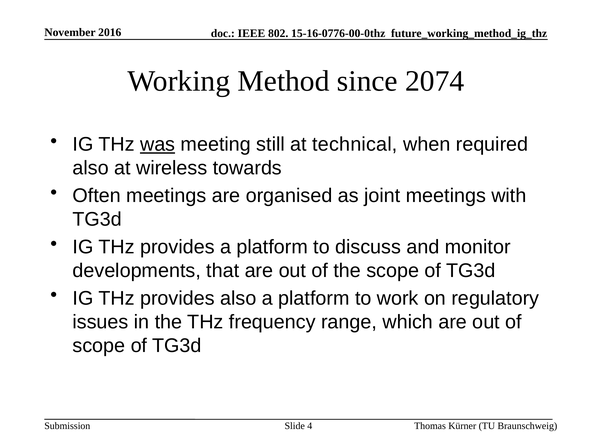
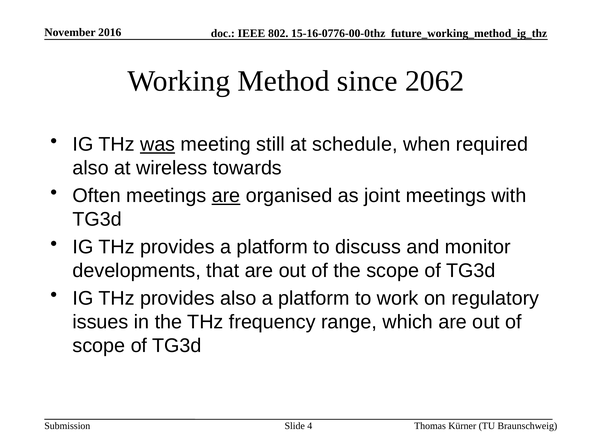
2074: 2074 -> 2062
technical: technical -> schedule
are at (226, 196) underline: none -> present
